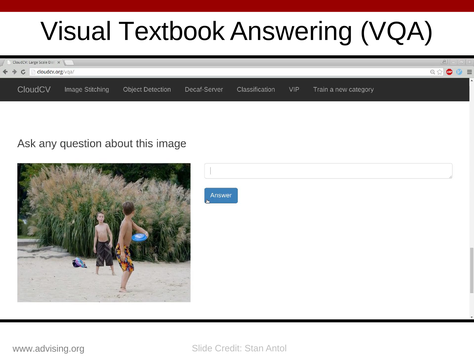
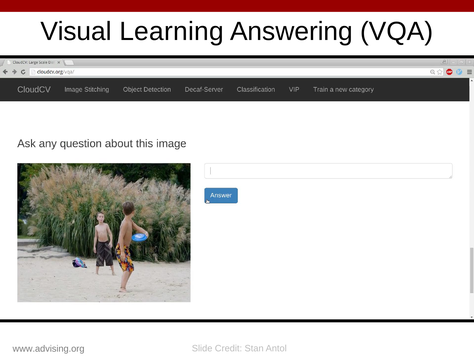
Textbook: Textbook -> Learning
